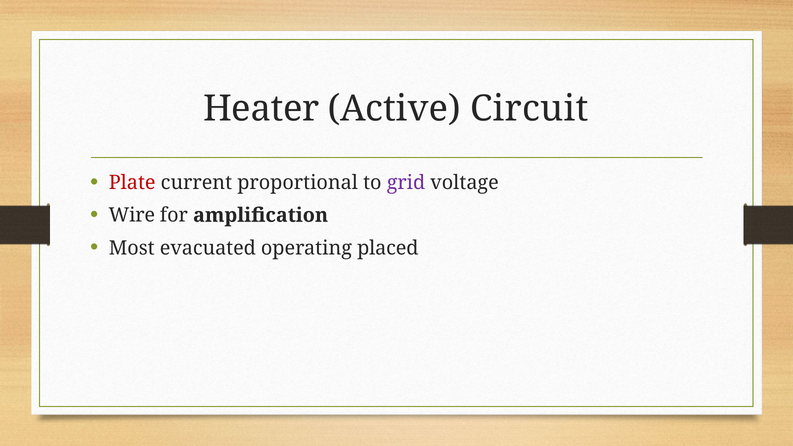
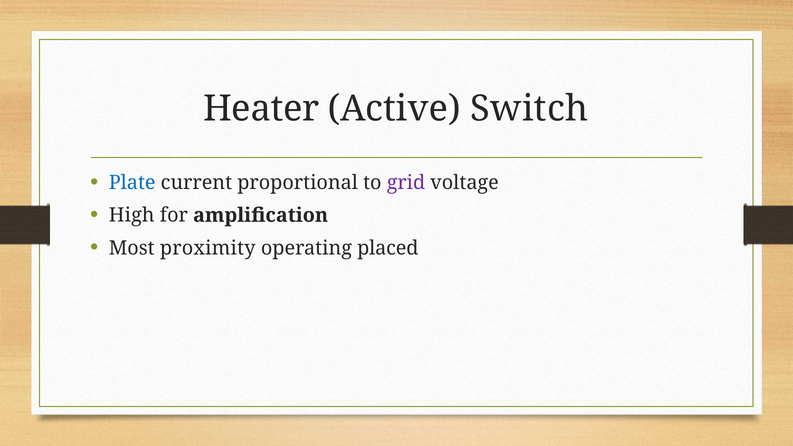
Circuit: Circuit -> Switch
Plate colour: red -> blue
Wire: Wire -> High
evacuated: evacuated -> proximity
